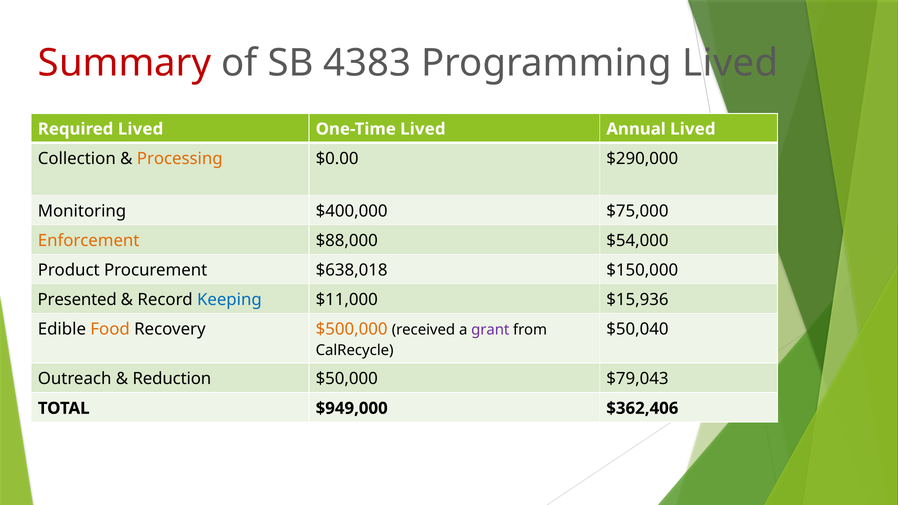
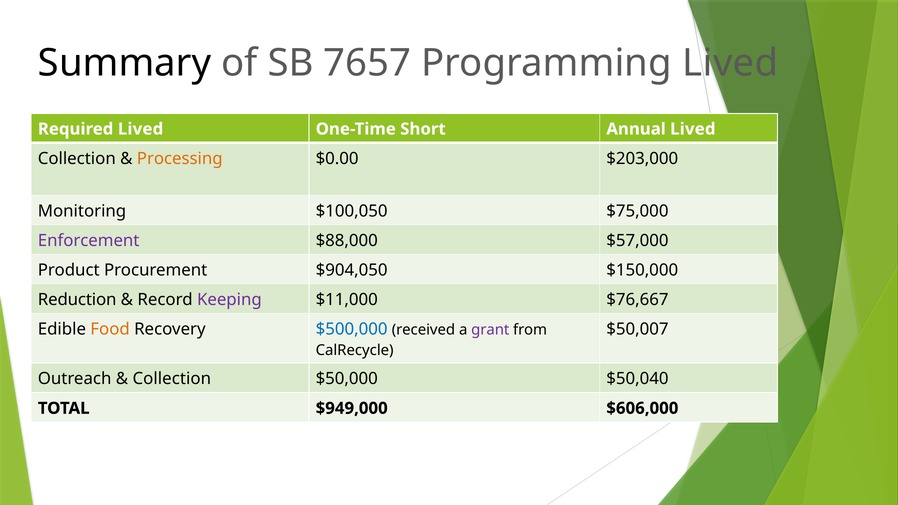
Summary colour: red -> black
4383: 4383 -> 7657
One-Time Lived: Lived -> Short
$290,000: $290,000 -> $203,000
$400,000: $400,000 -> $100,050
Enforcement colour: orange -> purple
$54,000: $54,000 -> $57,000
$638,018: $638,018 -> $904,050
Presented: Presented -> Reduction
Keeping colour: blue -> purple
$15,936: $15,936 -> $76,667
$500,000 colour: orange -> blue
$50,040: $50,040 -> $50,007
Reduction at (172, 379): Reduction -> Collection
$79,043: $79,043 -> $50,040
$362,406: $362,406 -> $606,000
